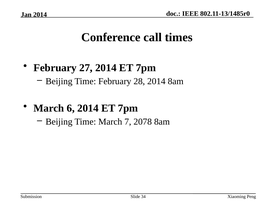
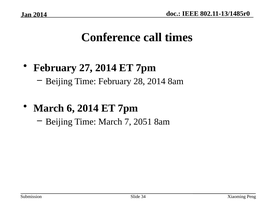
2078: 2078 -> 2051
